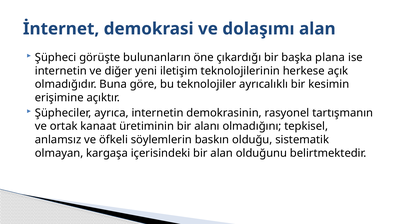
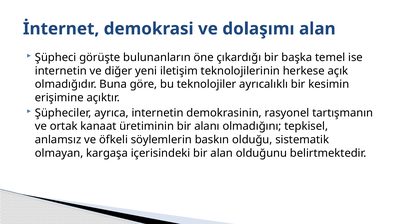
plana: plana -> temel
